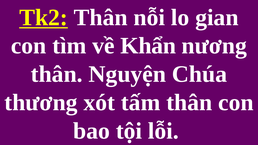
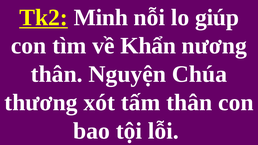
Thân at (101, 17): Thân -> Minh
gian: gian -> giúp
